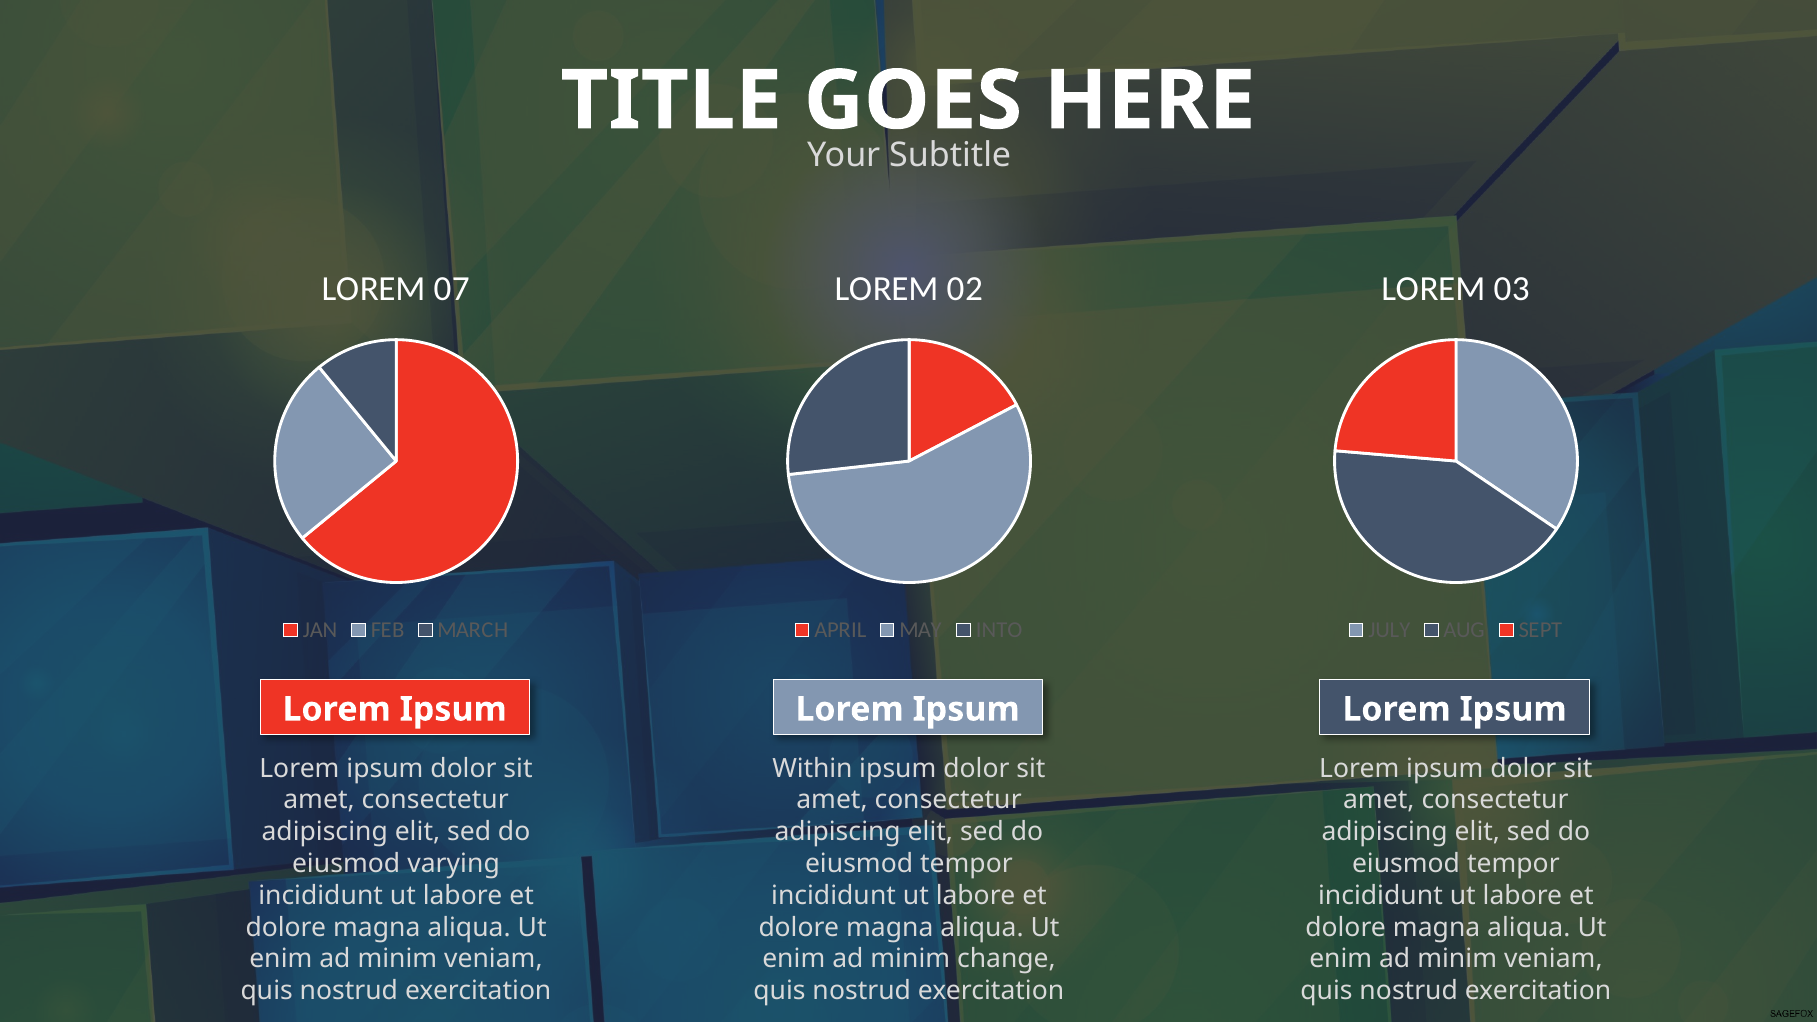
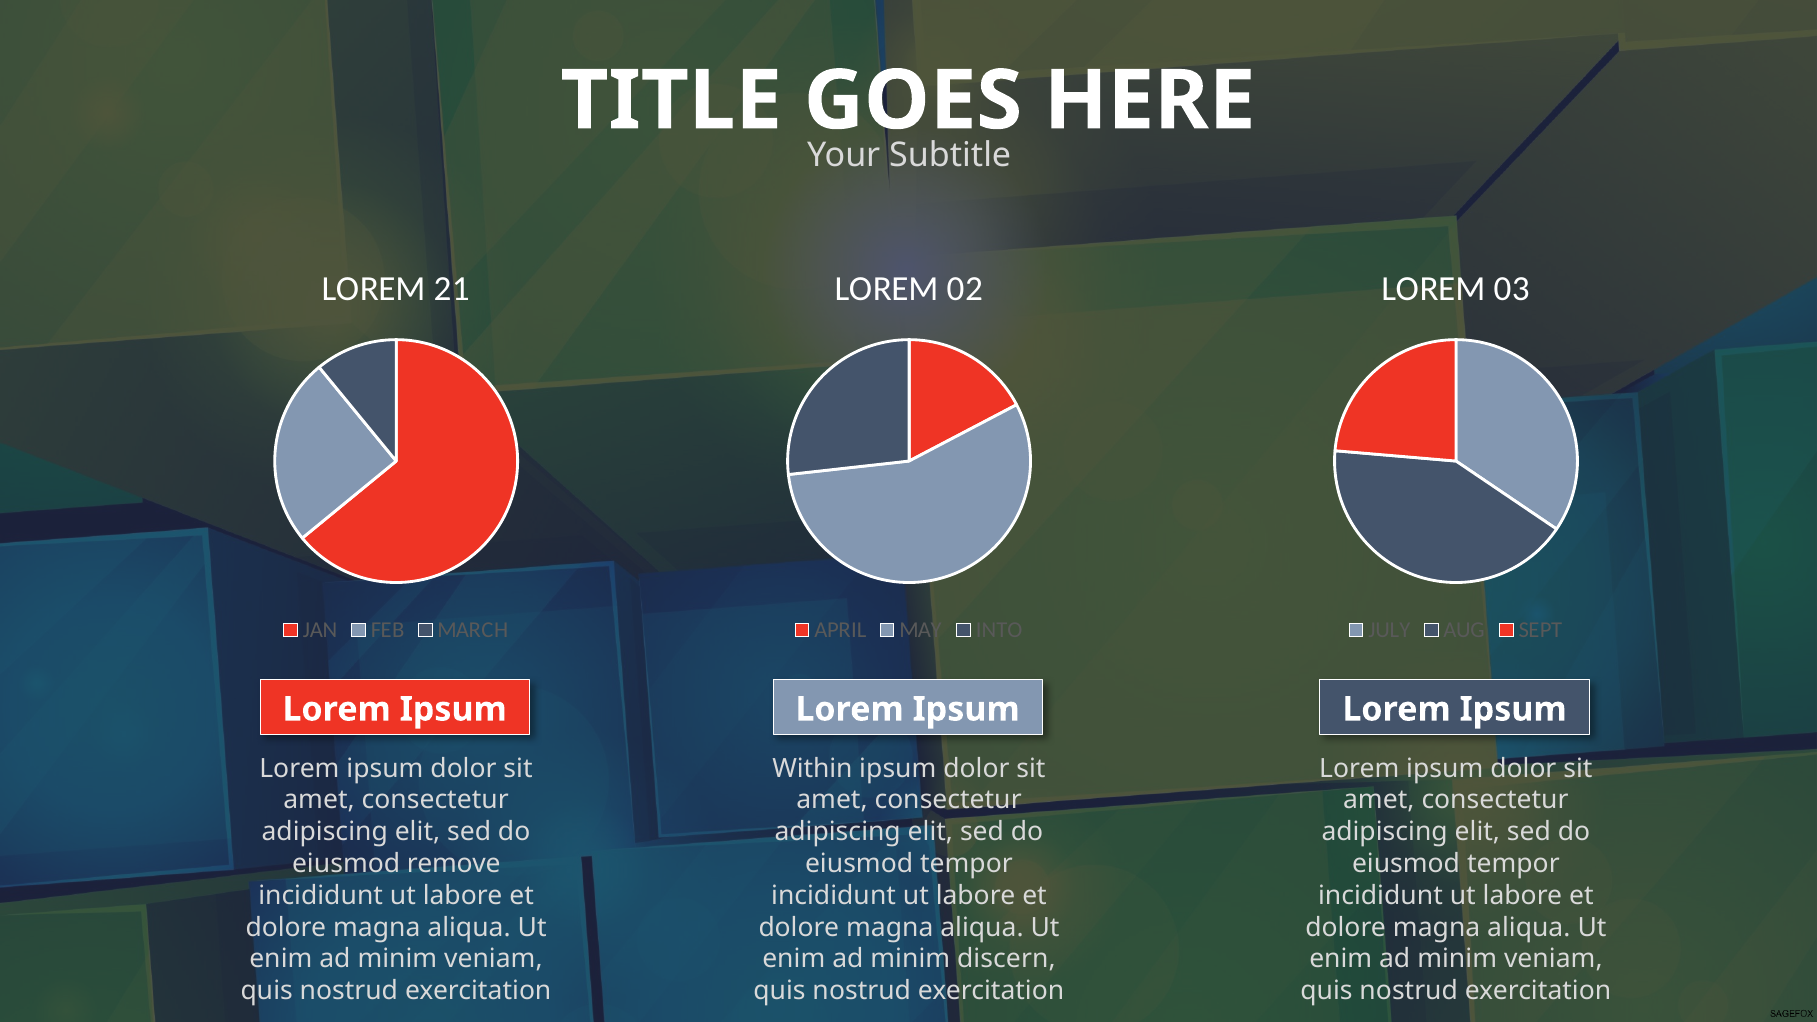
07: 07 -> 21
varying: varying -> remove
change: change -> discern
